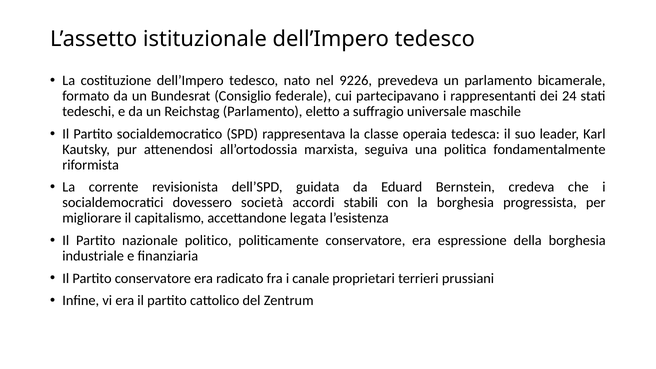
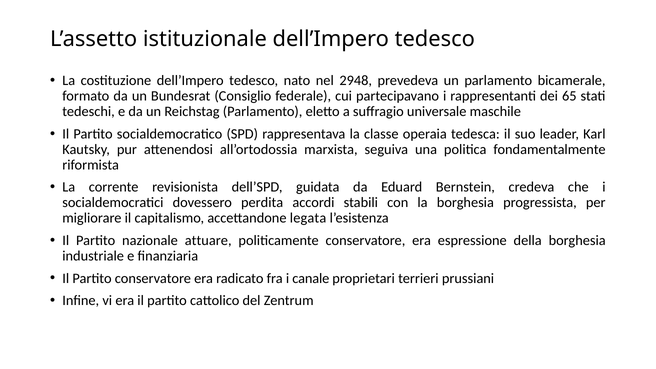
9226: 9226 -> 2948
24: 24 -> 65
società: società -> perdita
politico: politico -> attuare
